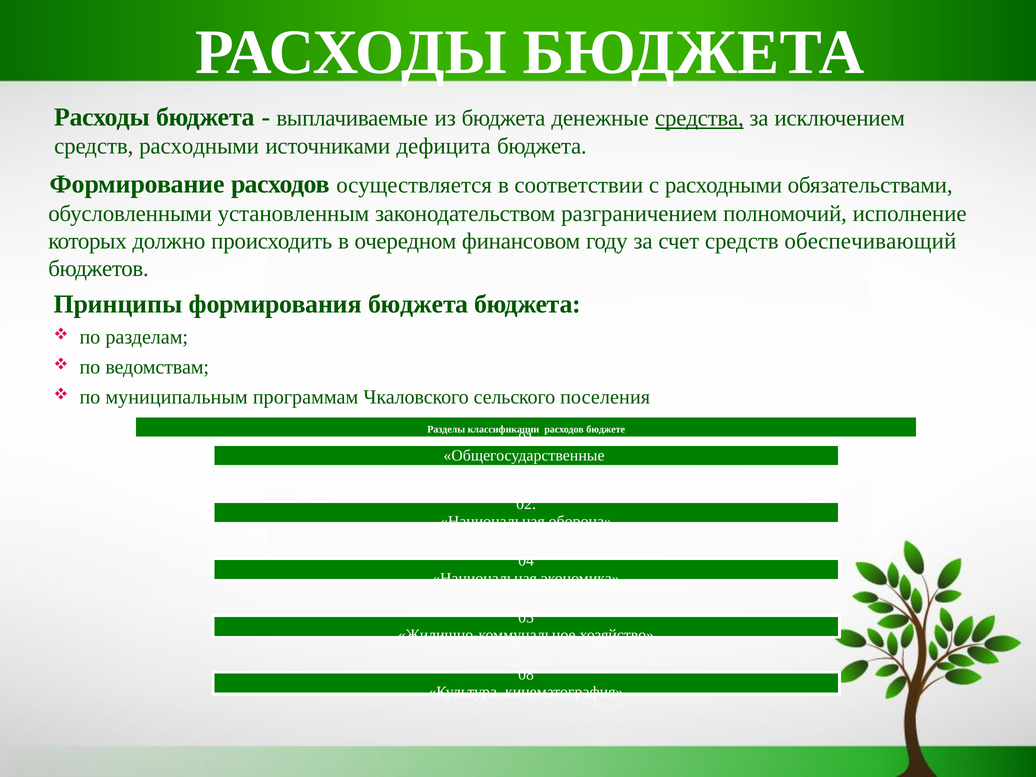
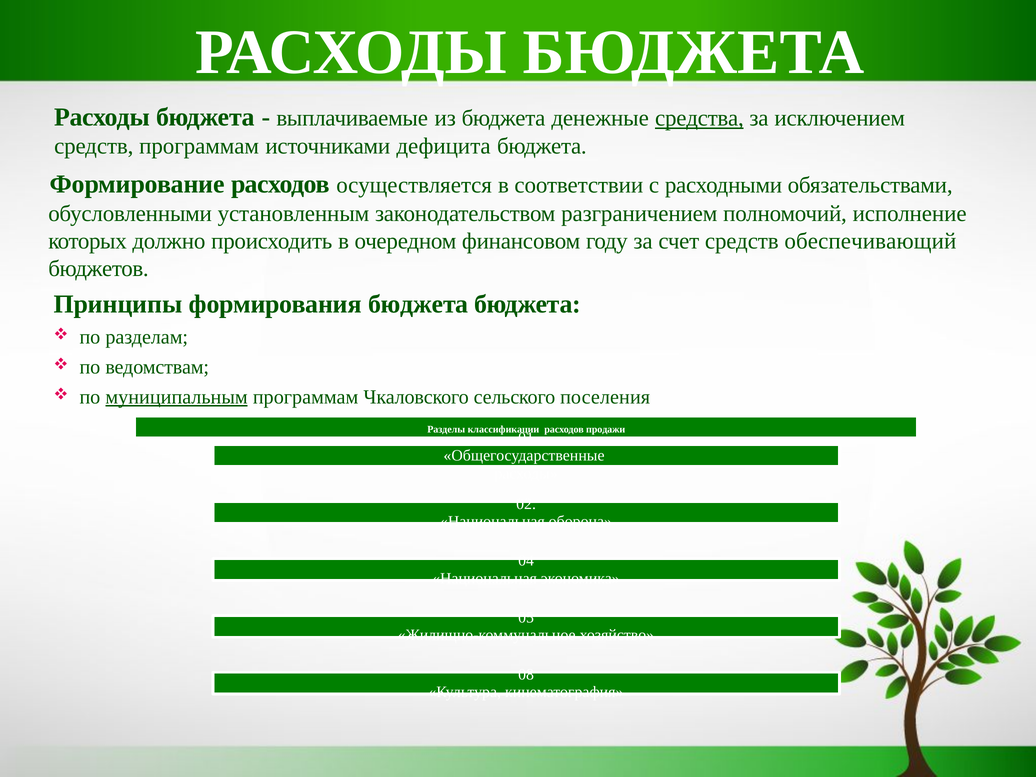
средств расходными: расходными -> программам
муниципальным underline: none -> present
бюджете: бюджете -> продажи
